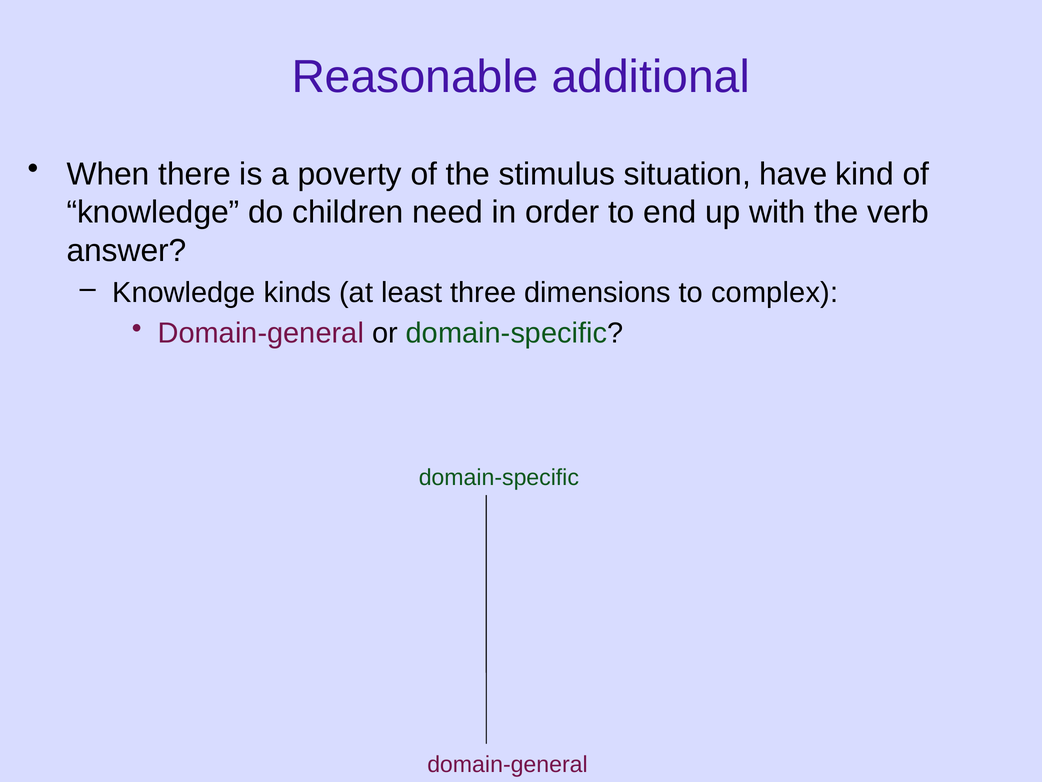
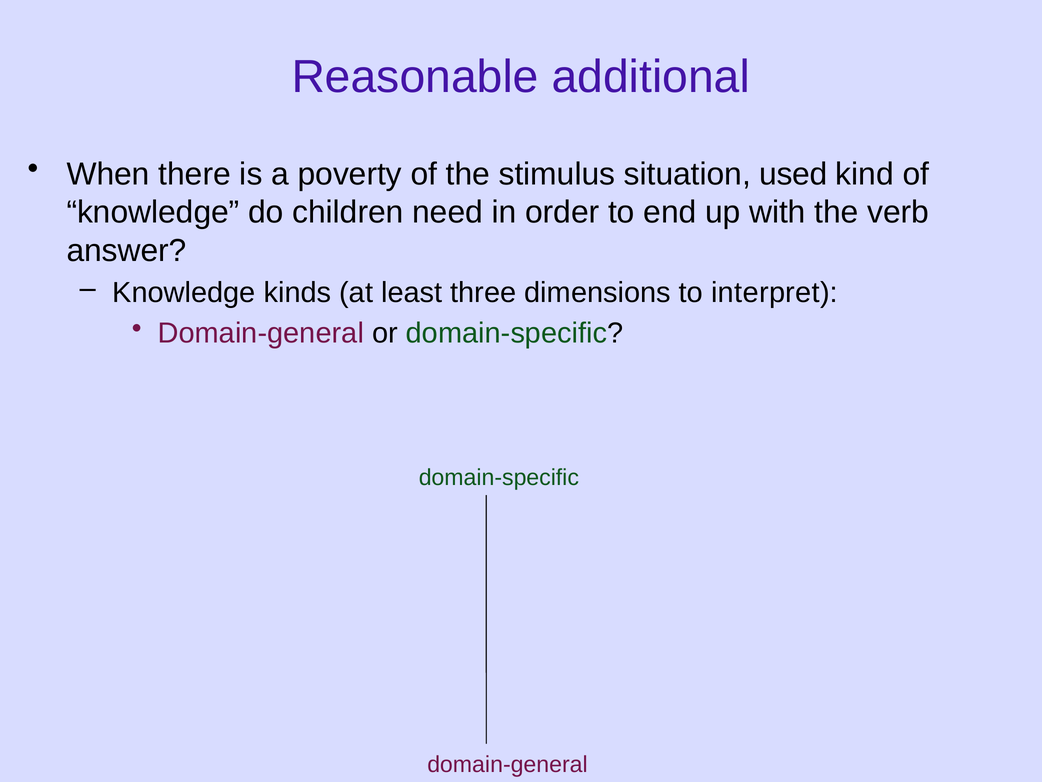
have: have -> used
complex: complex -> interpret
